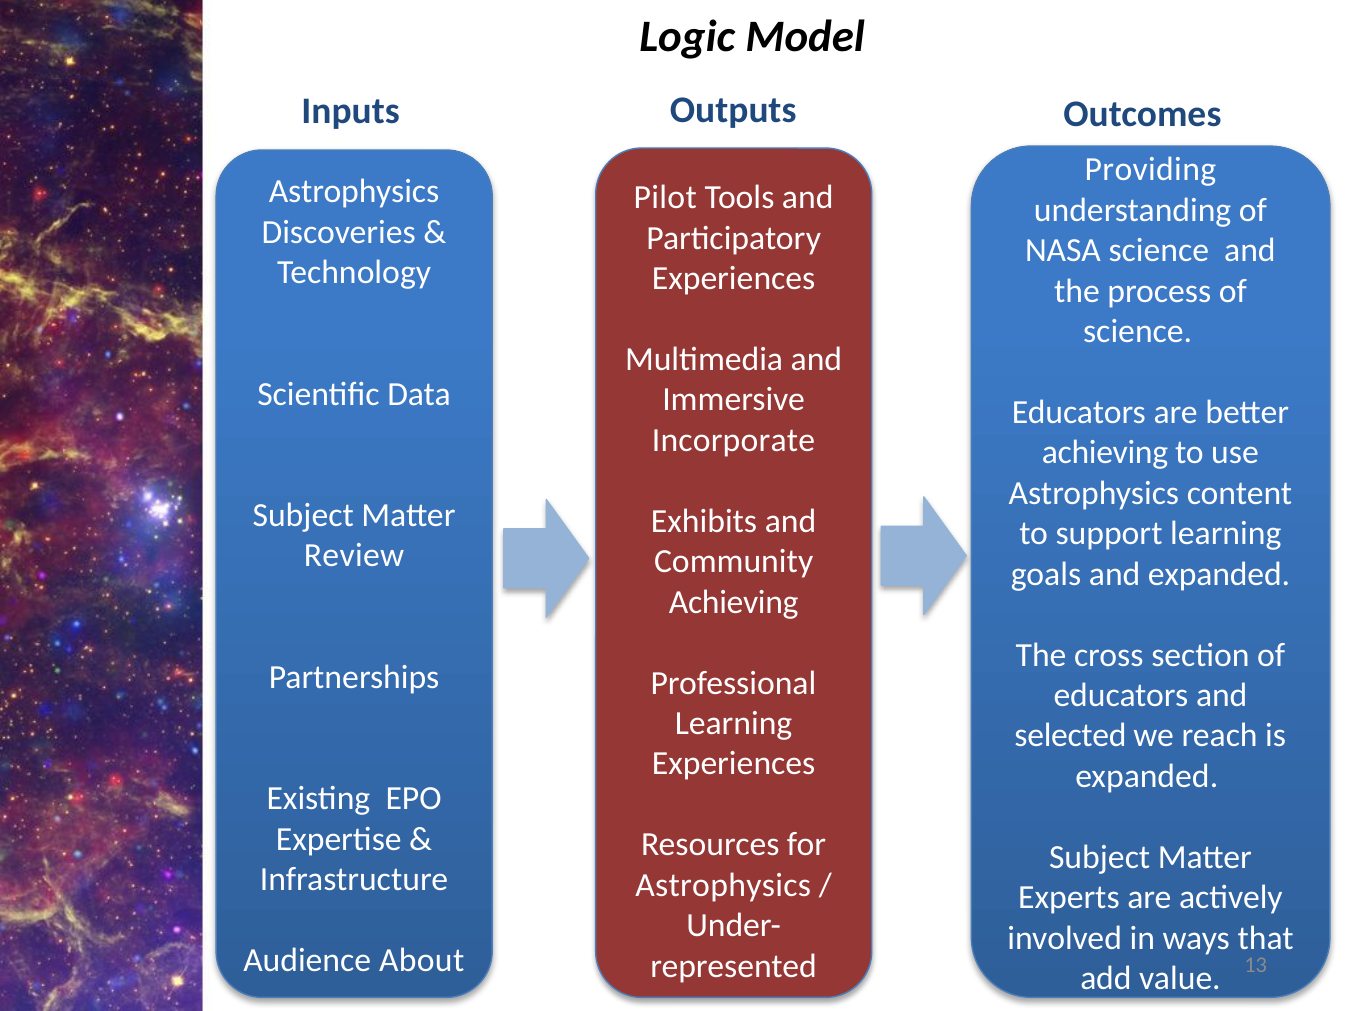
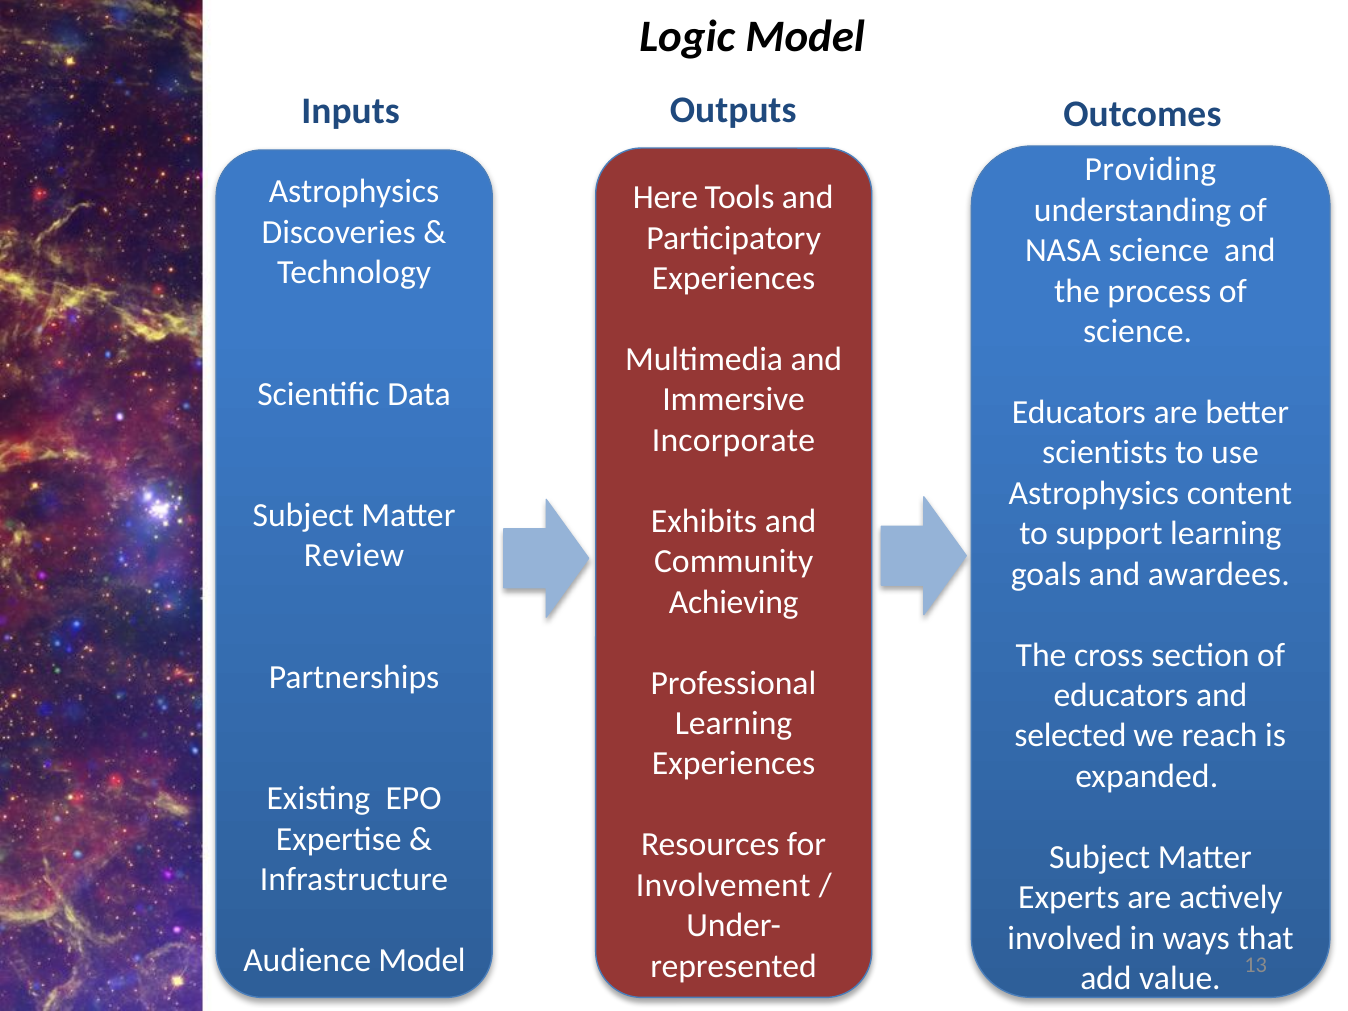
Pilot: Pilot -> Here
achieving at (1105, 453): achieving -> scientists
and expanded: expanded -> awardees
Astrophysics at (723, 885): Astrophysics -> Involvement
Audience About: About -> Model
